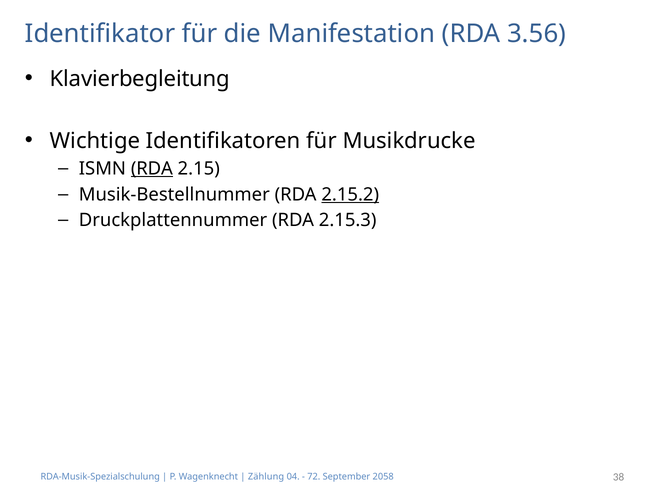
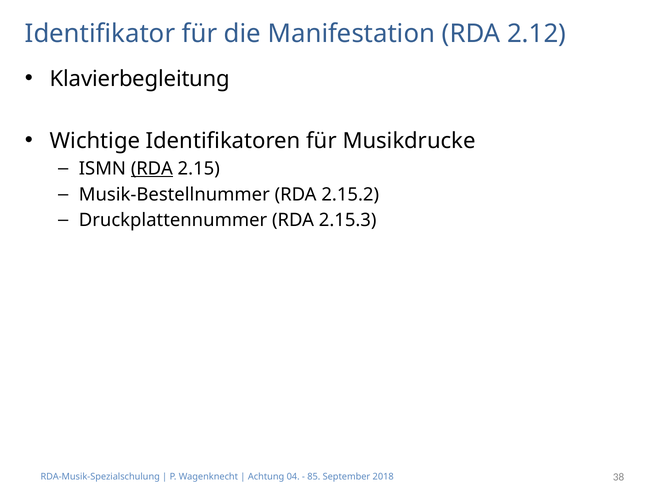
3.56: 3.56 -> 2.12
2.15.2 underline: present -> none
Zählung: Zählung -> Achtung
72: 72 -> 85
2058: 2058 -> 2018
